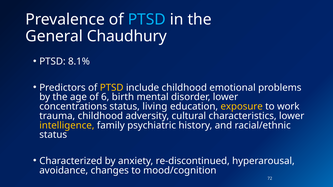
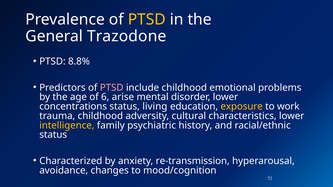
PTSD at (147, 20) colour: light blue -> yellow
Chaudhury: Chaudhury -> Trazodone
8.1%: 8.1% -> 8.8%
PTSD at (112, 88) colour: yellow -> pink
birth: birth -> arise
re-discontinued: re-discontinued -> re-transmission
